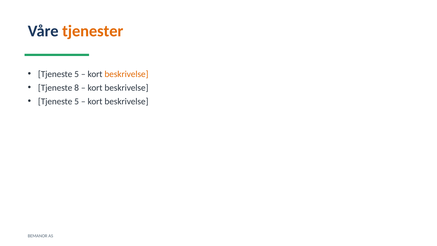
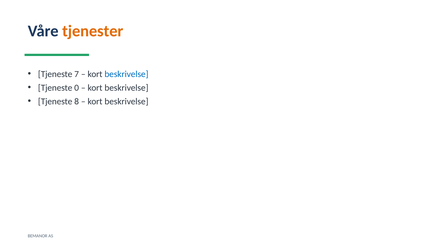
5 at (77, 74): 5 -> 7
beskrivelse at (126, 74) colour: orange -> blue
8: 8 -> 0
5 at (77, 101): 5 -> 8
